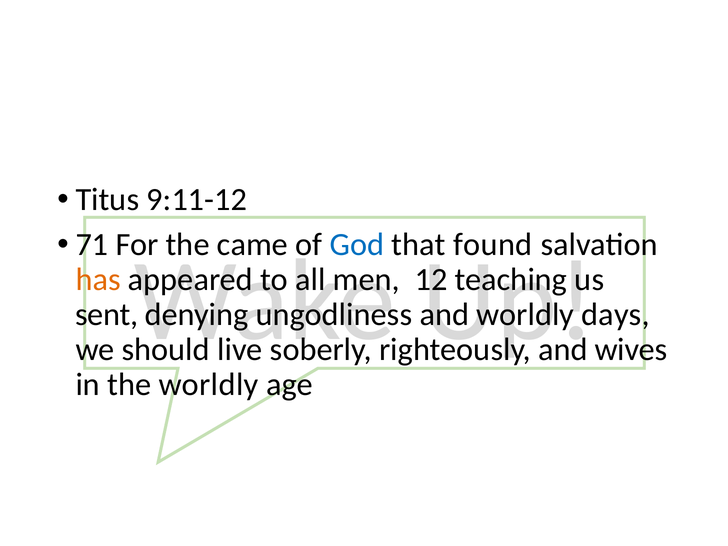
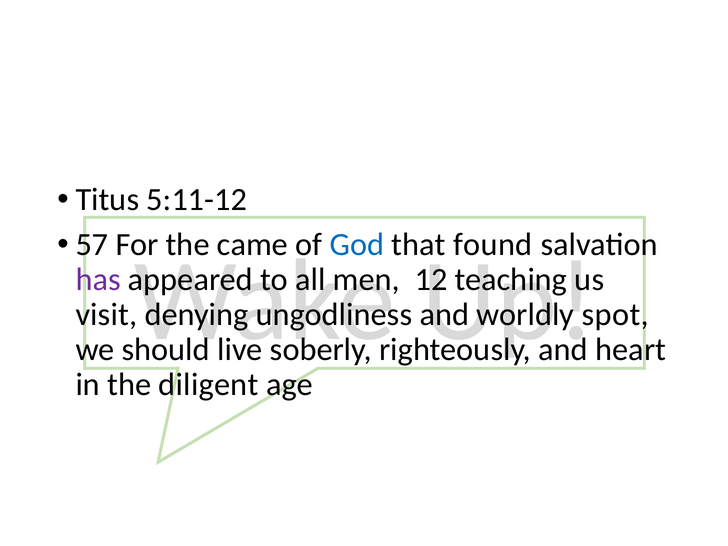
9:11-12: 9:11-12 -> 5:11-12
71: 71 -> 57
has colour: orange -> purple
sent: sent -> visit
days: days -> spot
wives: wives -> heart
the worldly: worldly -> diligent
